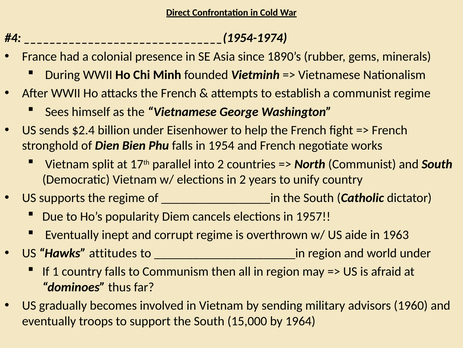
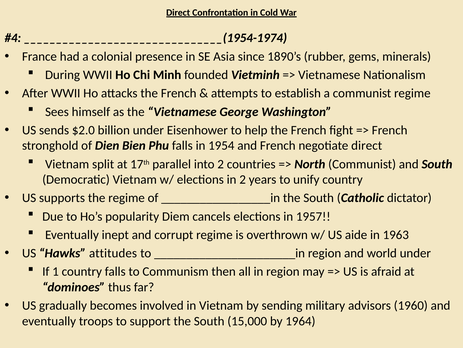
$2.4: $2.4 -> $2.0
negotiate works: works -> direct
